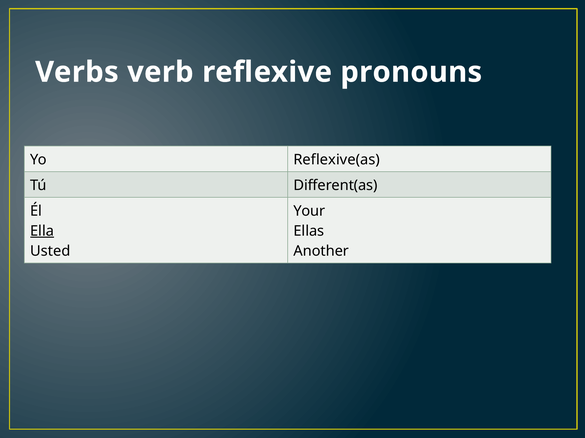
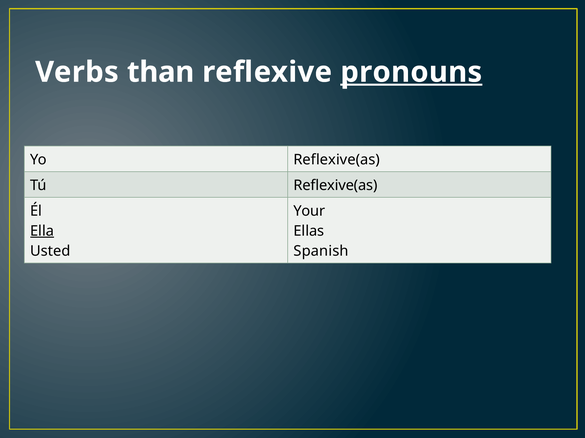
verb: verb -> than
pronouns underline: none -> present
Tú Different(as: Different(as -> Reflexive(as
Another: Another -> Spanish
